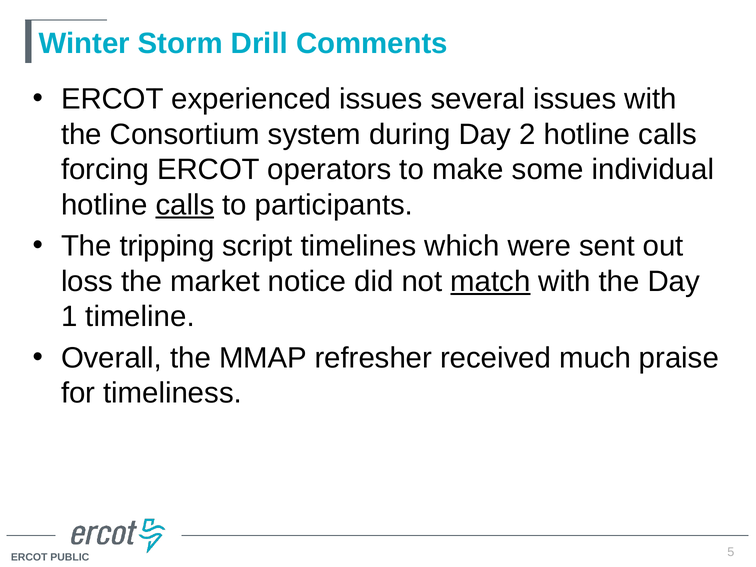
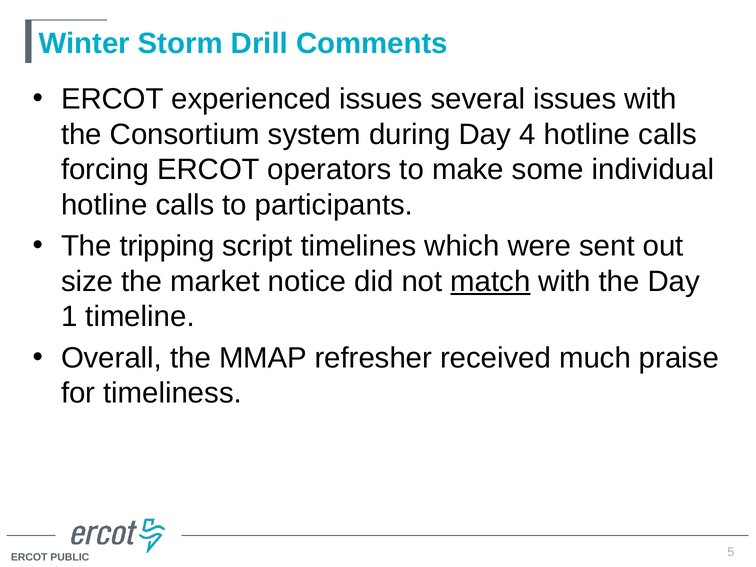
2: 2 -> 4
calls at (185, 205) underline: present -> none
loss: loss -> size
